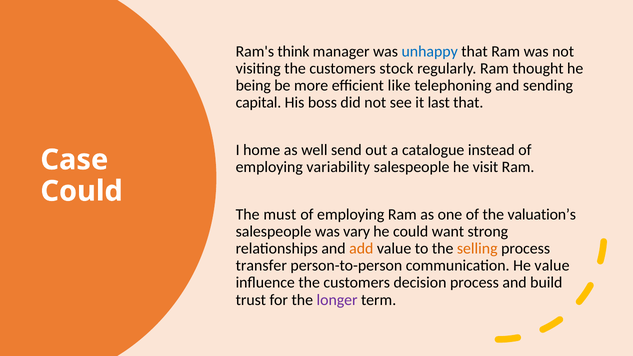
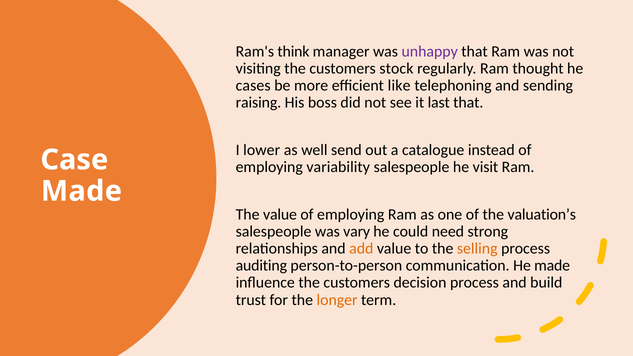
unhappy colour: blue -> purple
being: being -> cases
capital: capital -> raising
home: home -> lower
Could at (82, 191): Could -> Made
The must: must -> value
want: want -> need
transfer: transfer -> auditing
He value: value -> made
longer colour: purple -> orange
